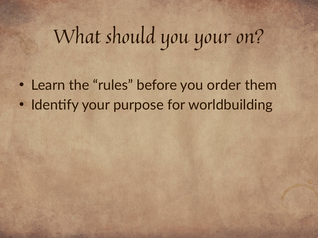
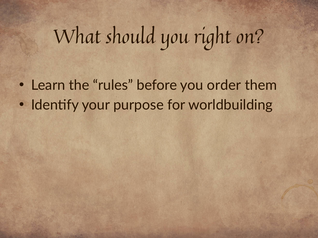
you your: your -> right
